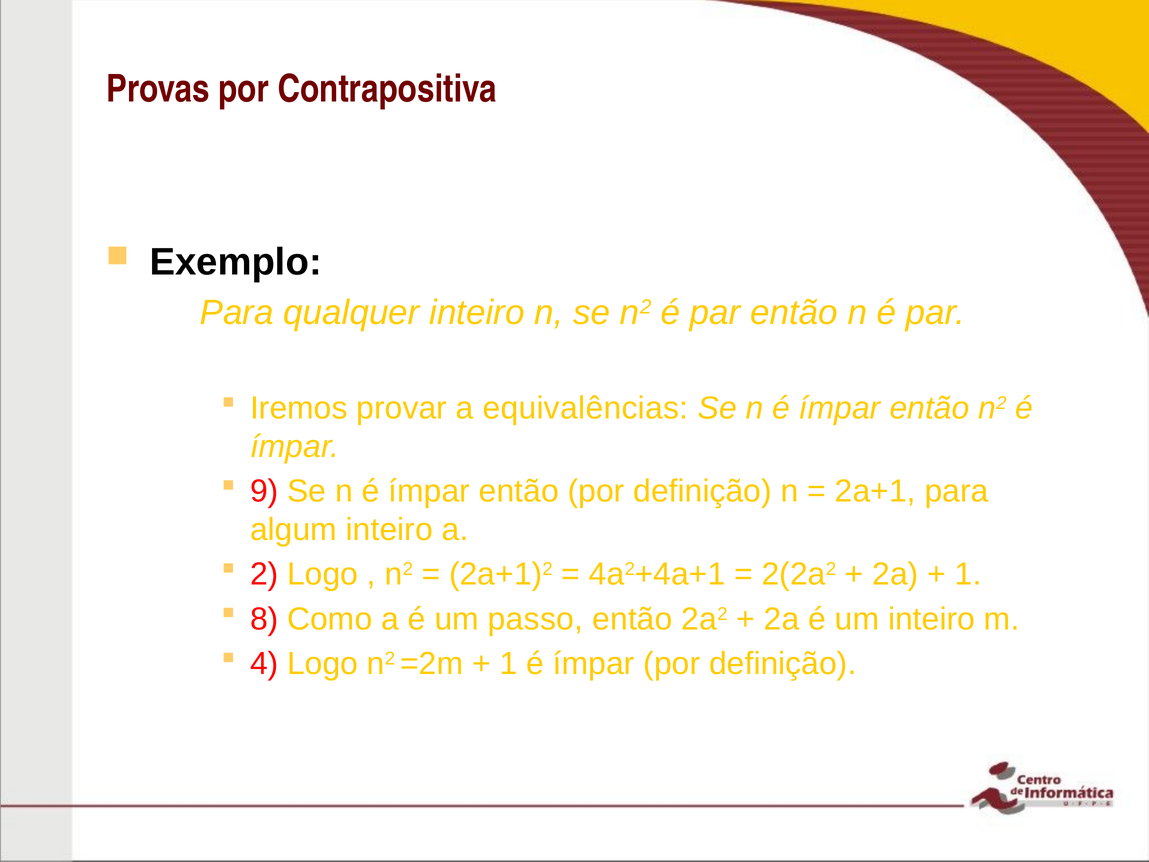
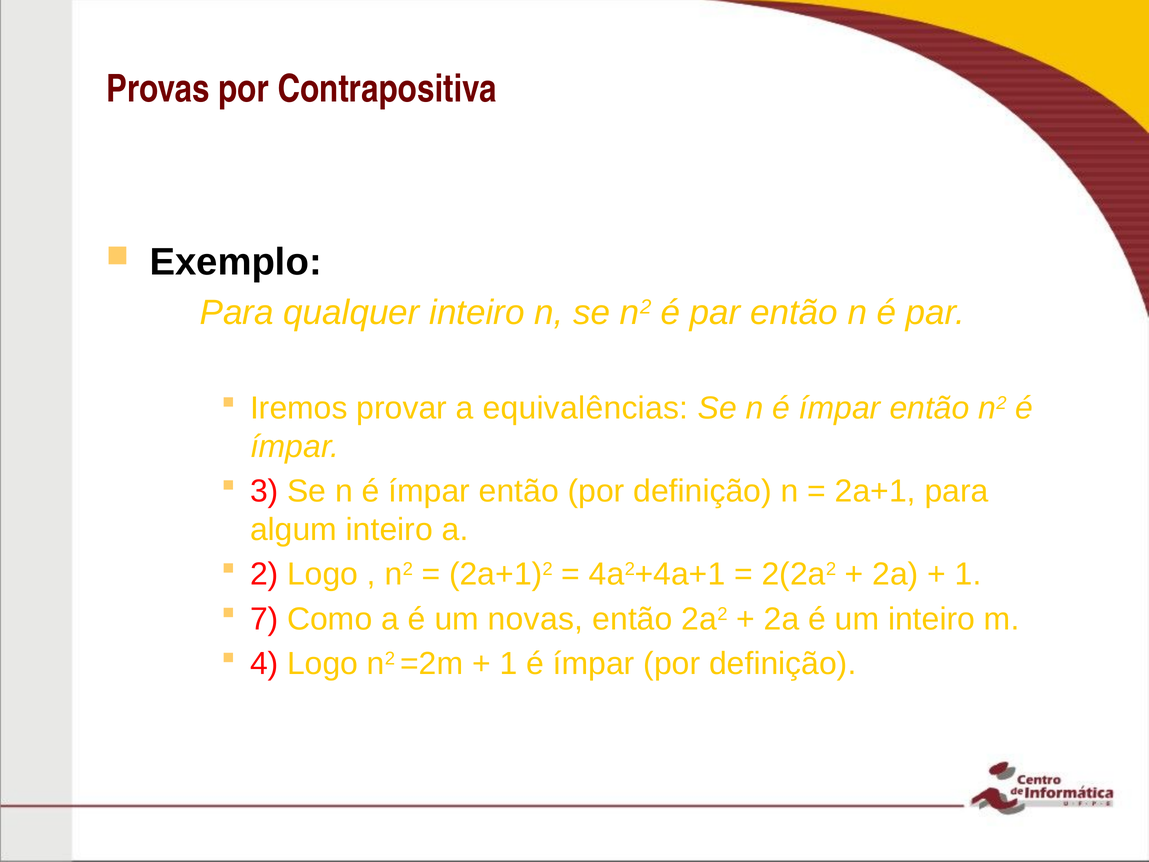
9: 9 -> 3
8: 8 -> 7
passo: passo -> novas
